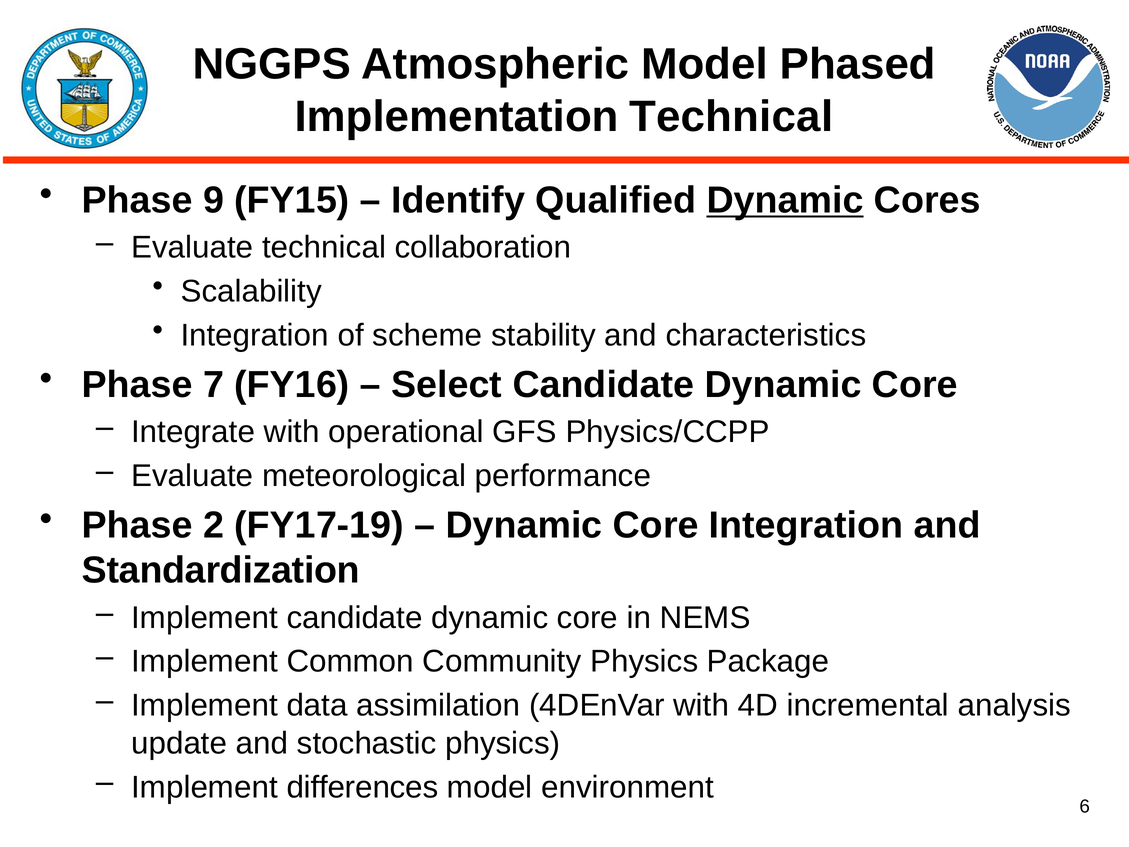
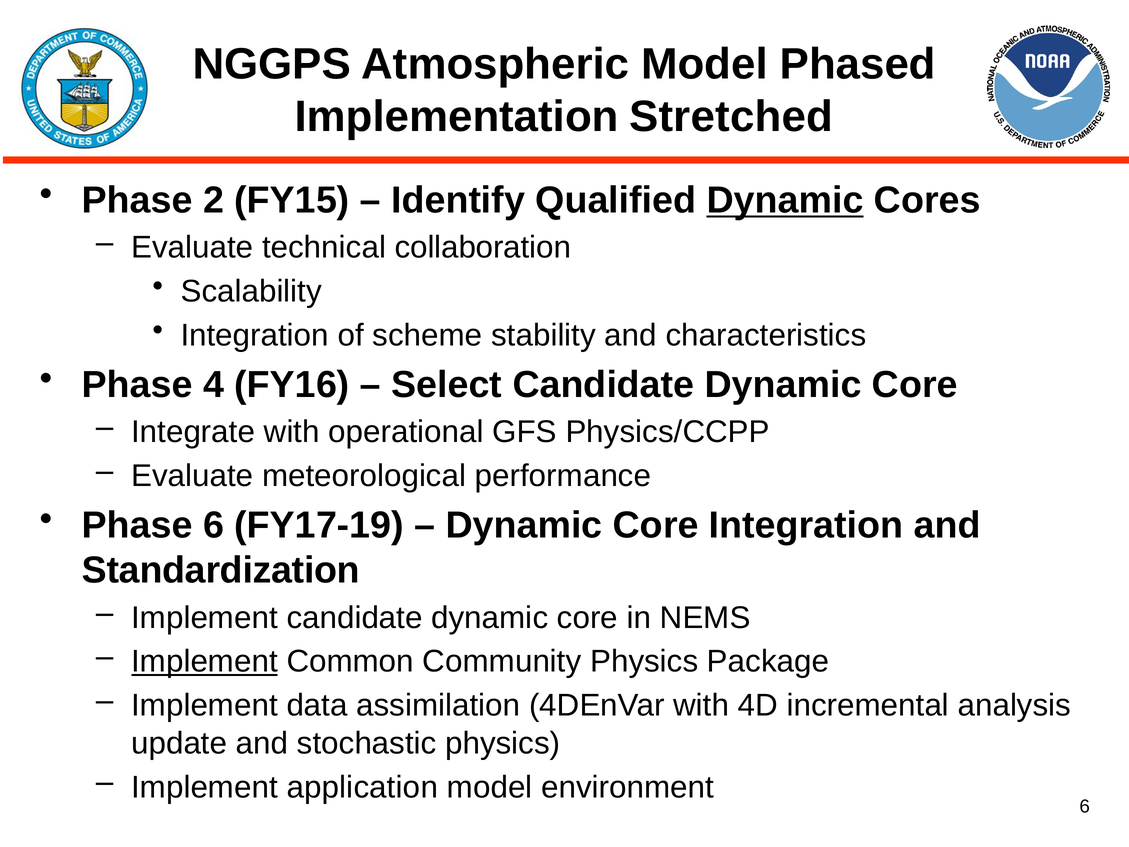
Implementation Technical: Technical -> Stretched
9: 9 -> 2
7: 7 -> 4
Phase 2: 2 -> 6
Implement at (204, 661) underline: none -> present
differences: differences -> application
